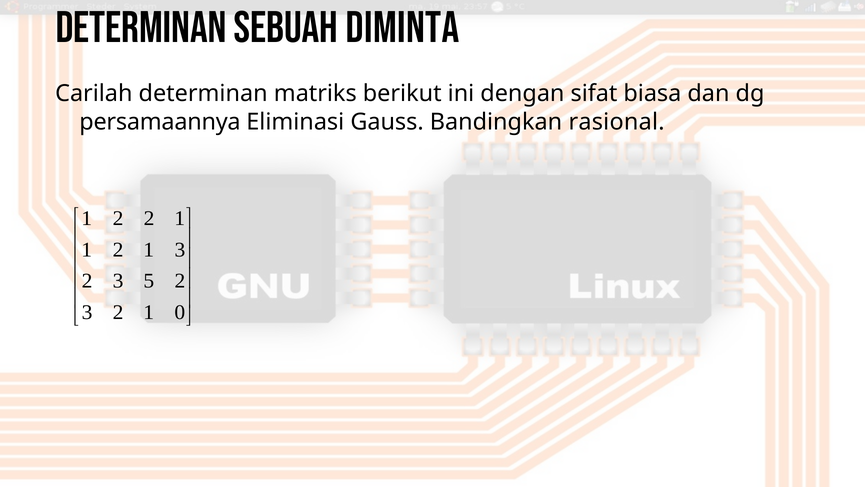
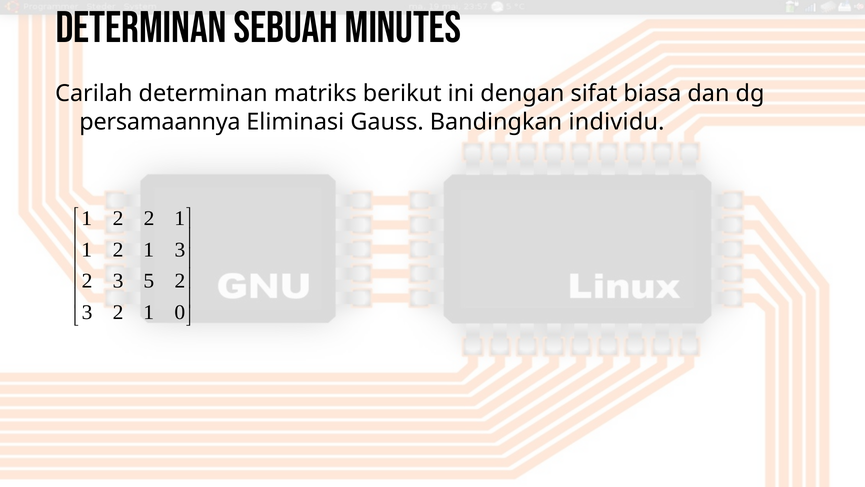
DIMINTA: DIMINTA -> MINUTES
rasional: rasional -> individu
